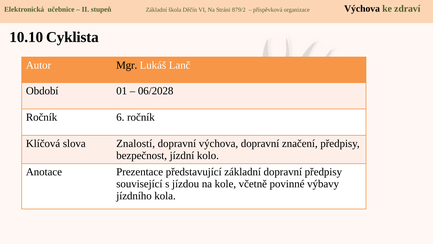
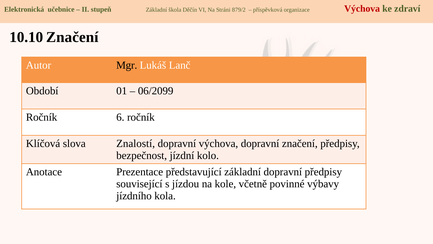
Výchova at (362, 9) colour: black -> red
10.10 Cyklista: Cyklista -> Značení
06/2028: 06/2028 -> 06/2099
